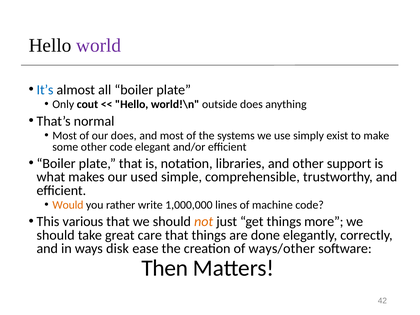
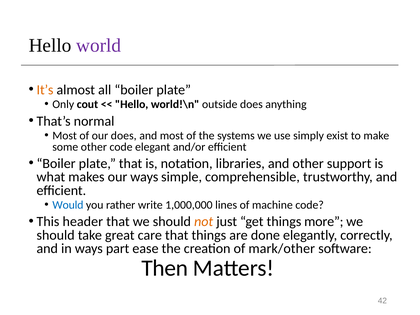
It’s colour: blue -> orange
our used: used -> ways
Would colour: orange -> blue
various: various -> header
disk: disk -> part
ways/other: ways/other -> mark/other
